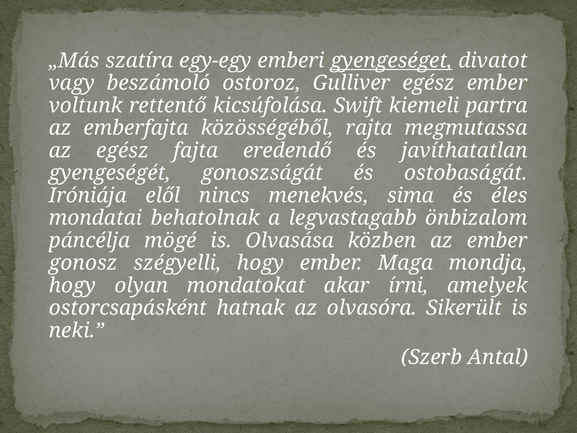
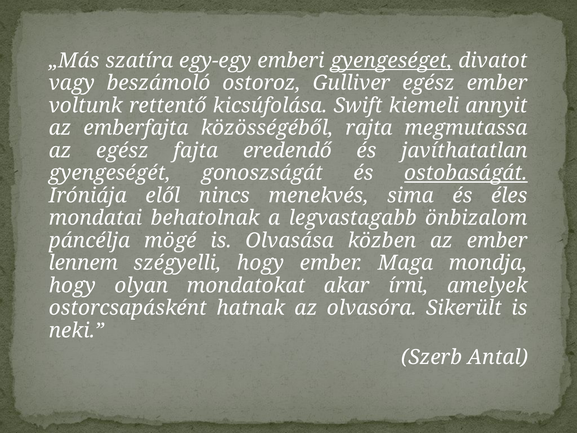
partra: partra -> annyit
ostobaságát underline: none -> present
gonosz: gonosz -> lennem
